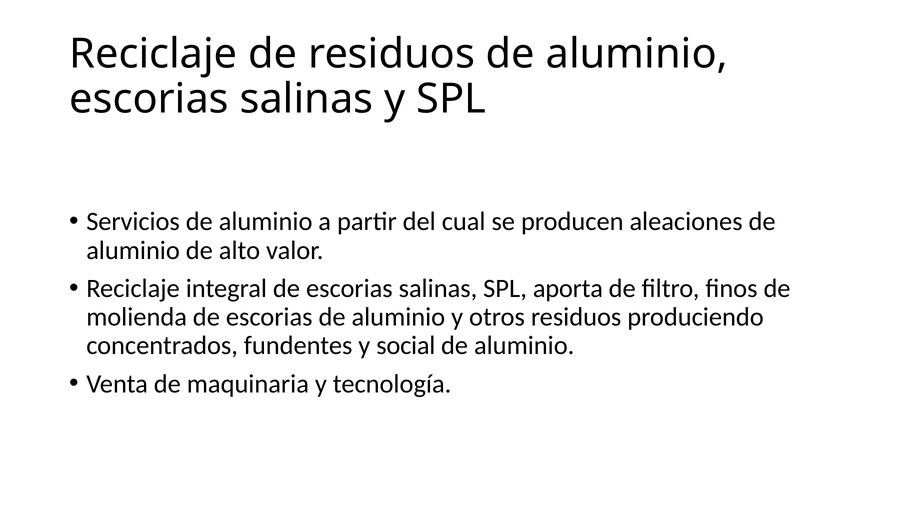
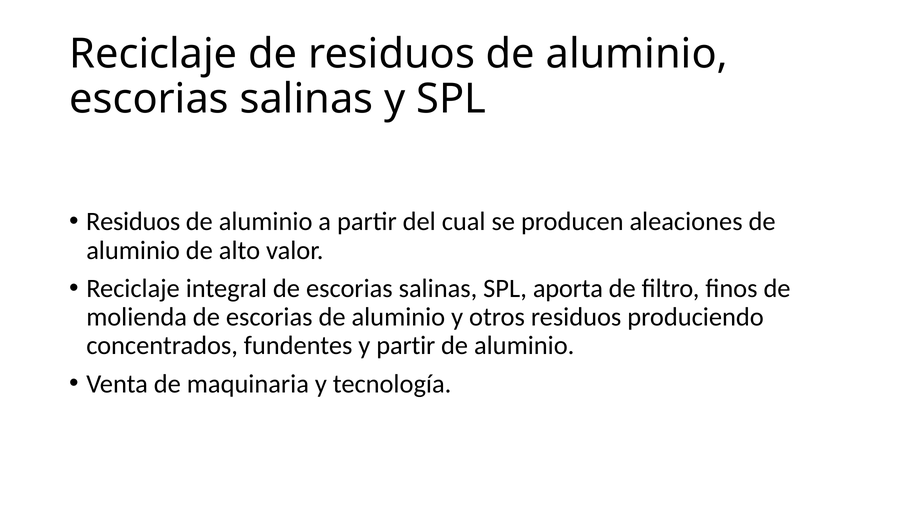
Servicios at (133, 222): Servicios -> Residuos
y social: social -> partir
